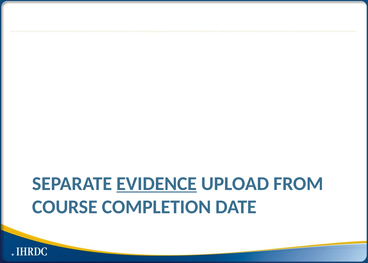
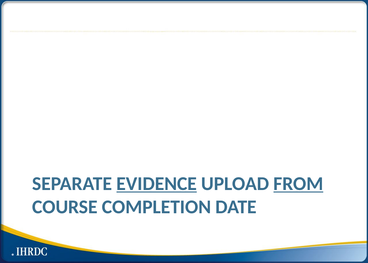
FROM underline: none -> present
